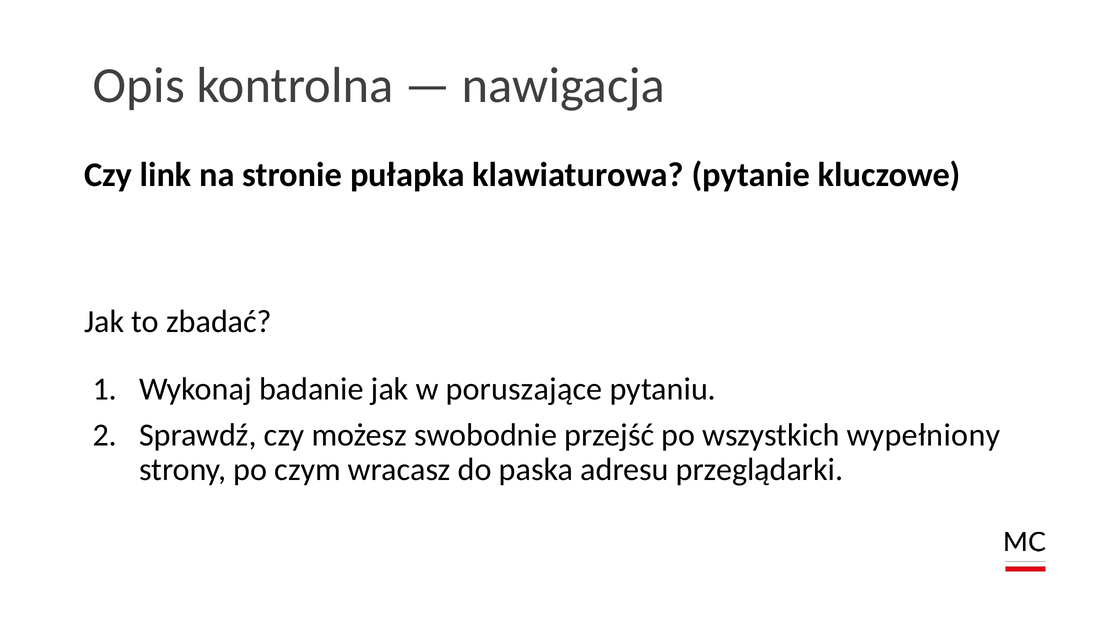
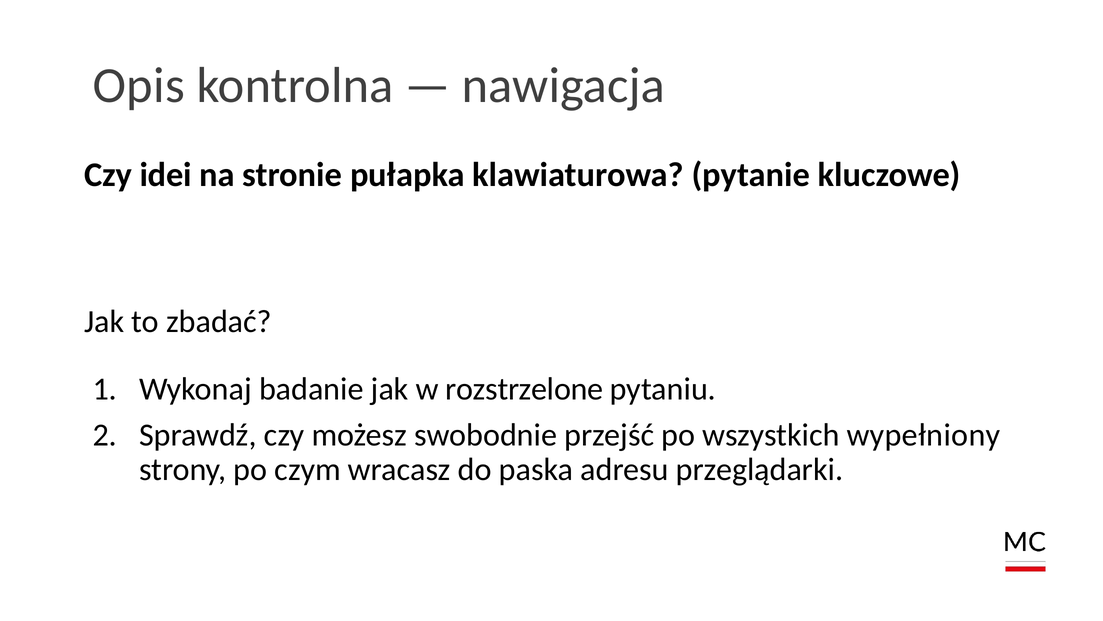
link: link -> idei
poruszające: poruszające -> rozstrzelone
